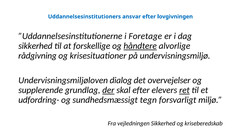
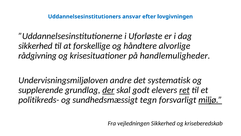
Foretage: Foretage -> Uforløste
håndtere underline: present -> none
undervisningsmiljø: undervisningsmiljø -> handlemuligheder
dialog: dialog -> andre
overvejelser: overvejelser -> systematisk
skal efter: efter -> godt
udfordring-: udfordring- -> politikreds-
miljø underline: none -> present
